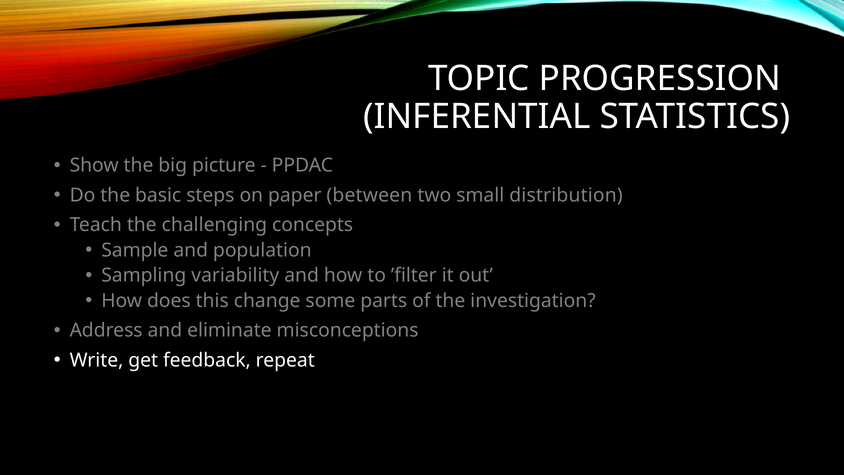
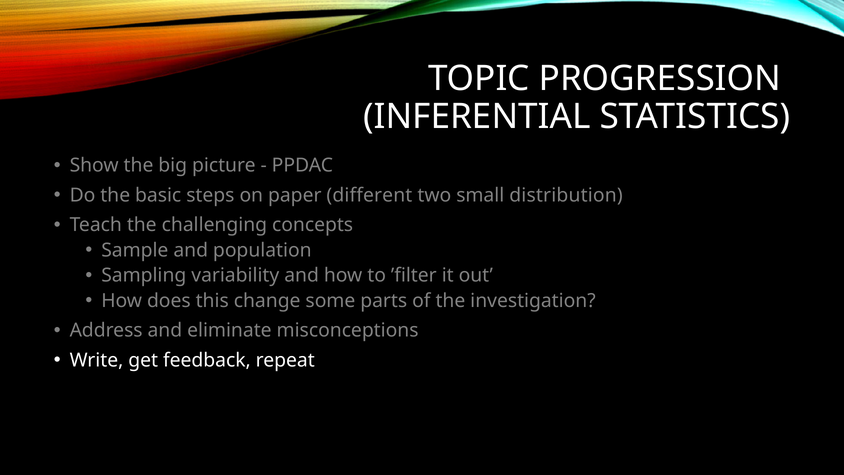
between: between -> different
